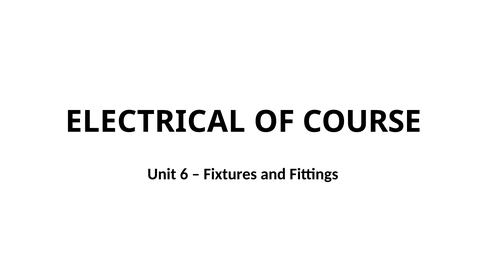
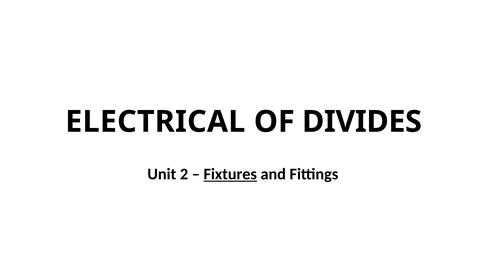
COURSE: COURSE -> DIVIDES
6: 6 -> 2
Fixtures underline: none -> present
